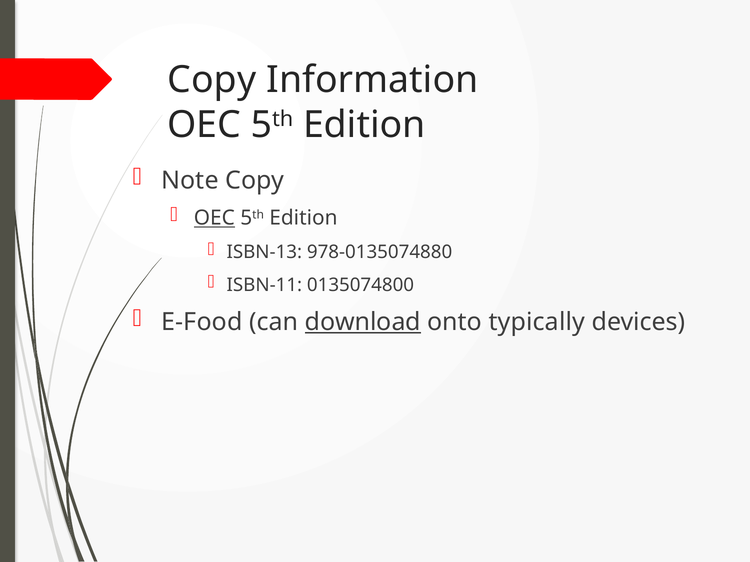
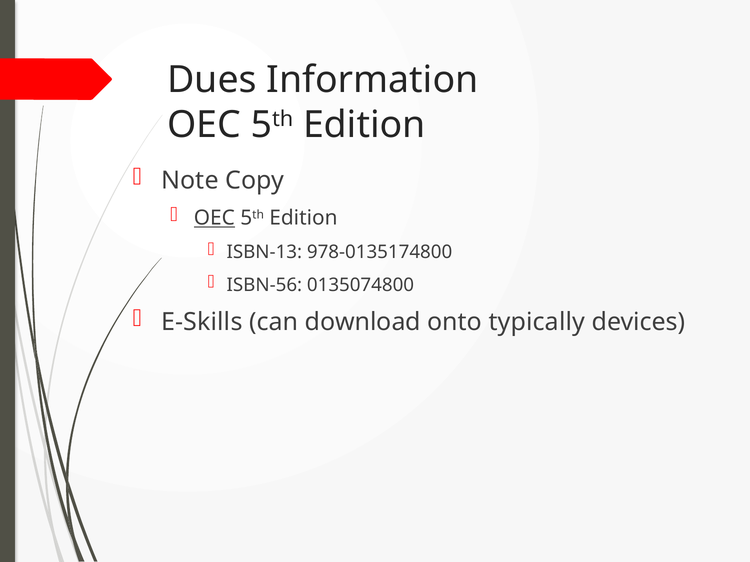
Copy at (212, 80): Copy -> Dues
978-0135074880: 978-0135074880 -> 978-0135174800
ISBN-11: ISBN-11 -> ISBN-56
E-Food: E-Food -> E-Skills
download underline: present -> none
